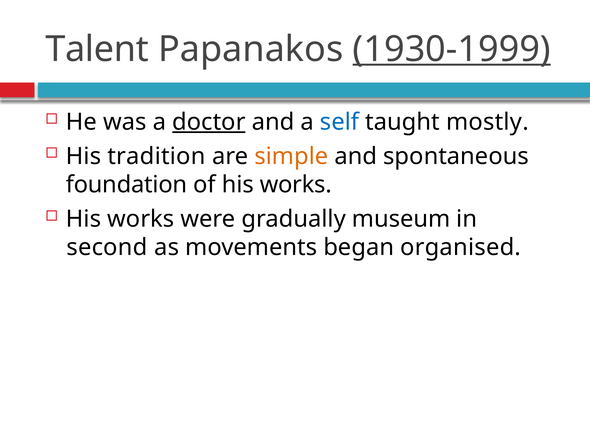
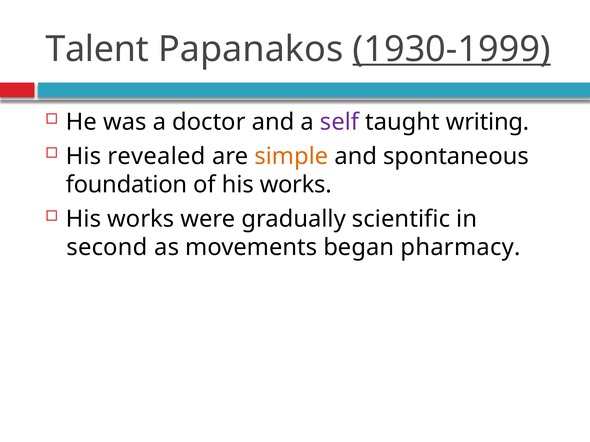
doctor underline: present -> none
self colour: blue -> purple
mostly: mostly -> writing
tradition: tradition -> revealed
museum: museum -> scientific
organised: organised -> pharmacy
